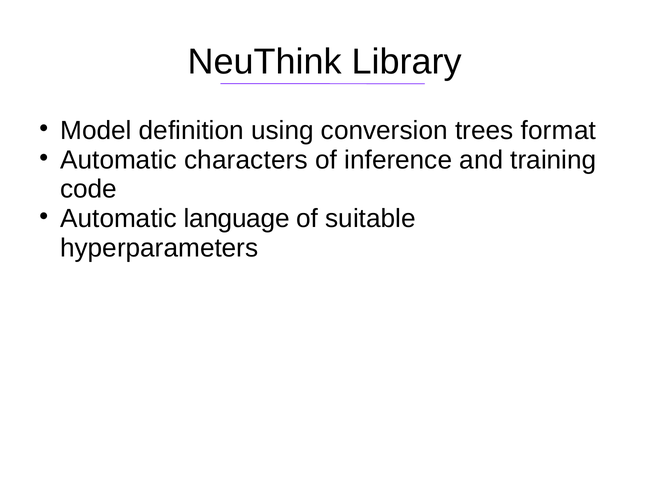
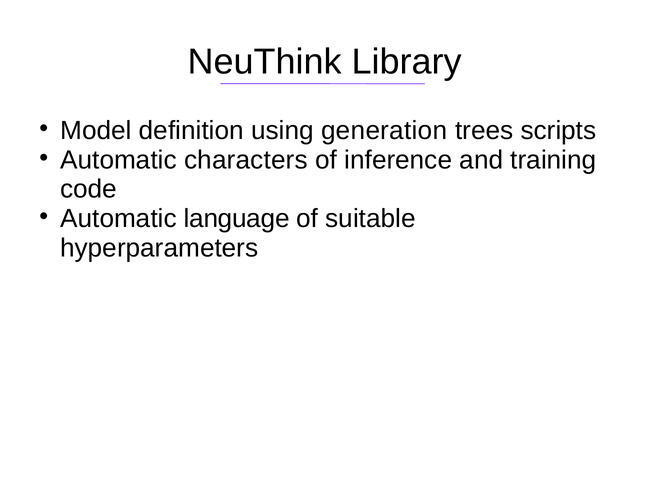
conversion: conversion -> generation
format: format -> scripts
